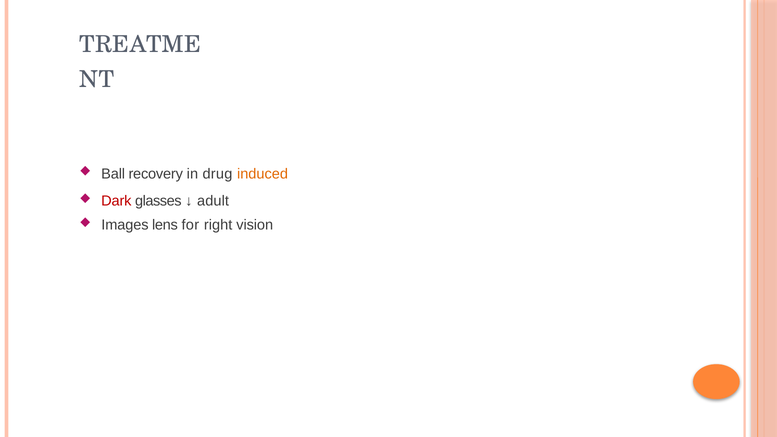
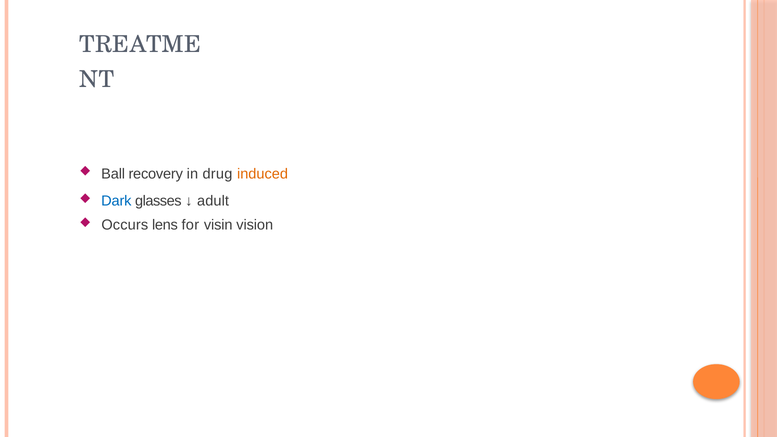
Dark colour: red -> blue
Images: Images -> Occurs
right: right -> visin
